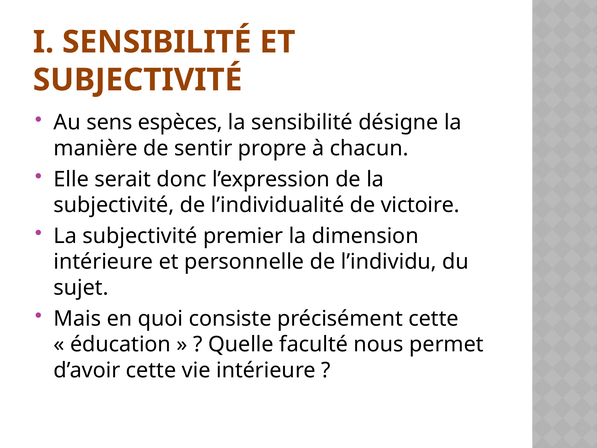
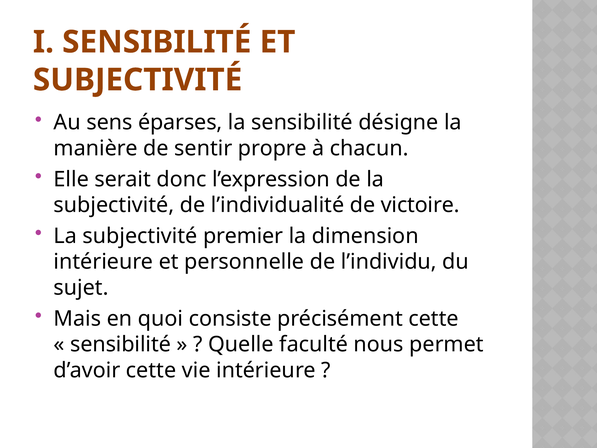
espèces: espèces -> éparses
éducation at (121, 344): éducation -> sensibilité
